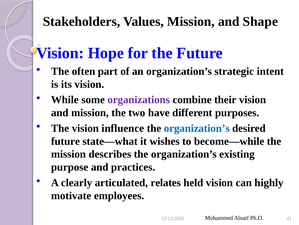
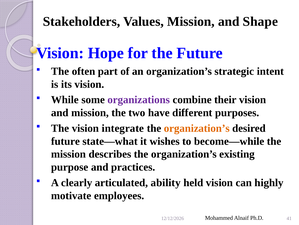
influence: influence -> integrate
organization’s at (197, 128) colour: blue -> orange
relates: relates -> ability
